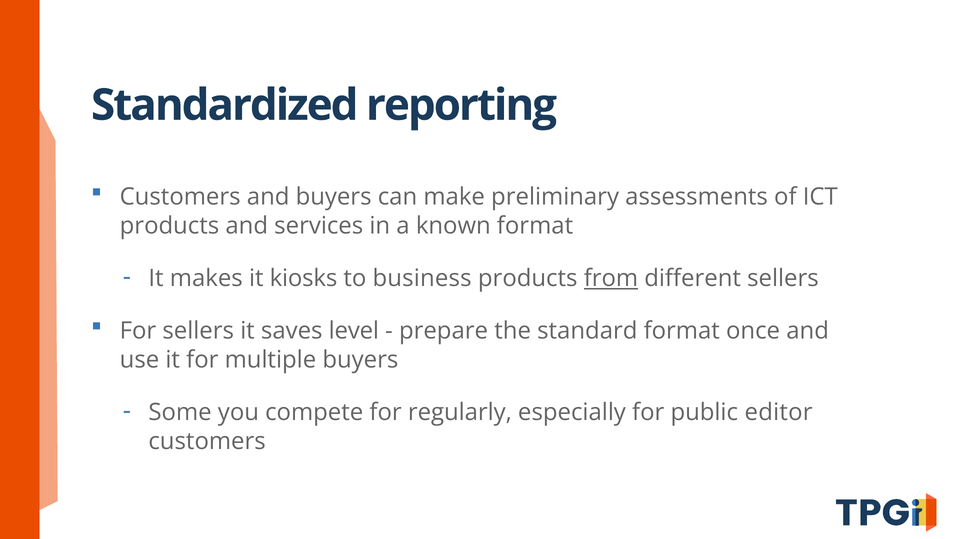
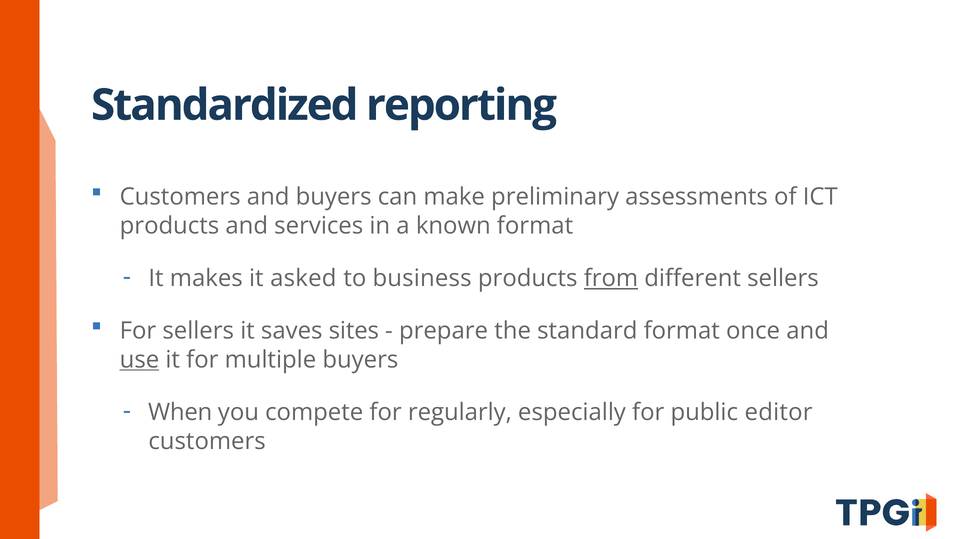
kiosks: kiosks -> asked
level: level -> sites
use underline: none -> present
Some: Some -> When
